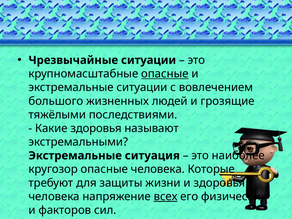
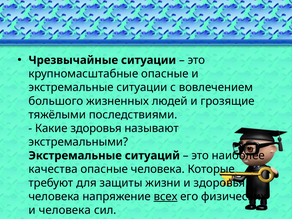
опасные at (165, 74) underline: present -> none
ситуация: ситуация -> ситуаций
кругозор: кругозор -> качества
и факторов: факторов -> человека
